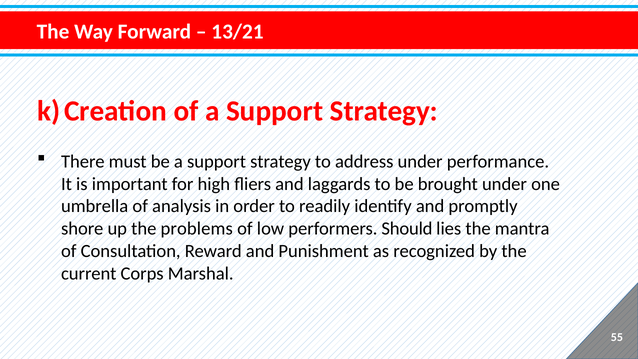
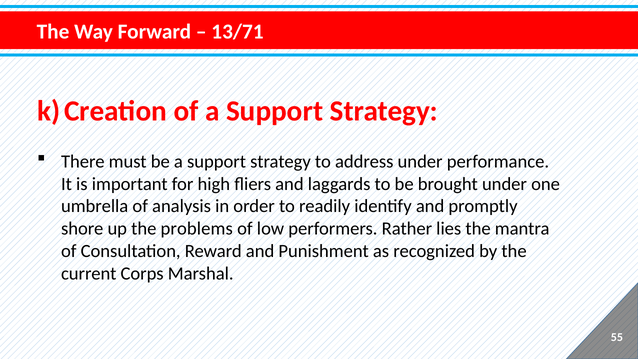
13/21: 13/21 -> 13/71
Should: Should -> Rather
